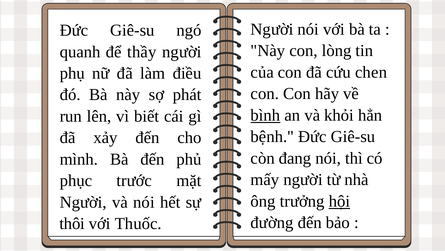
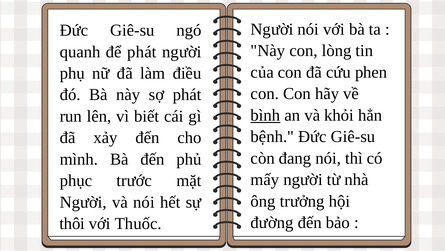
để thầy: thầy -> phát
chen: chen -> phen
hội underline: present -> none
